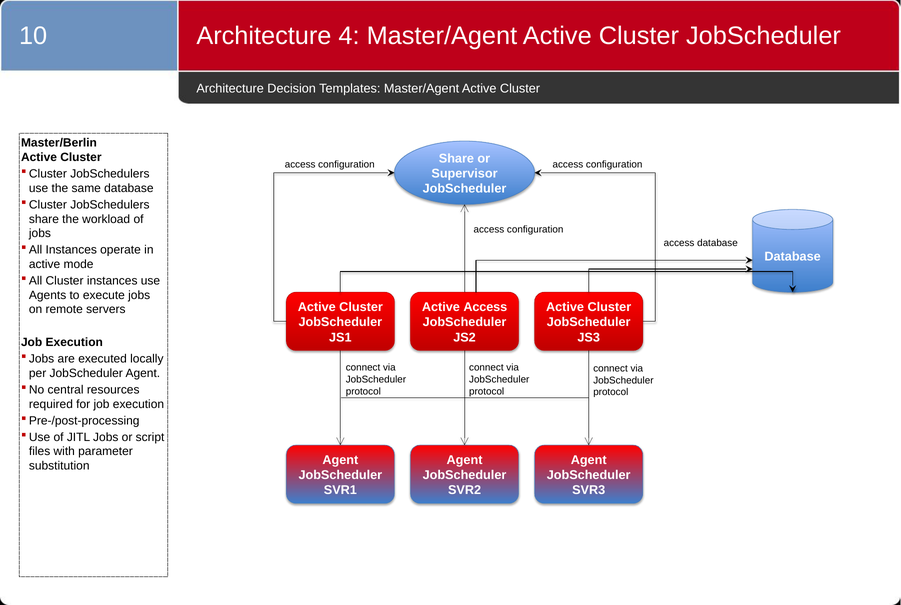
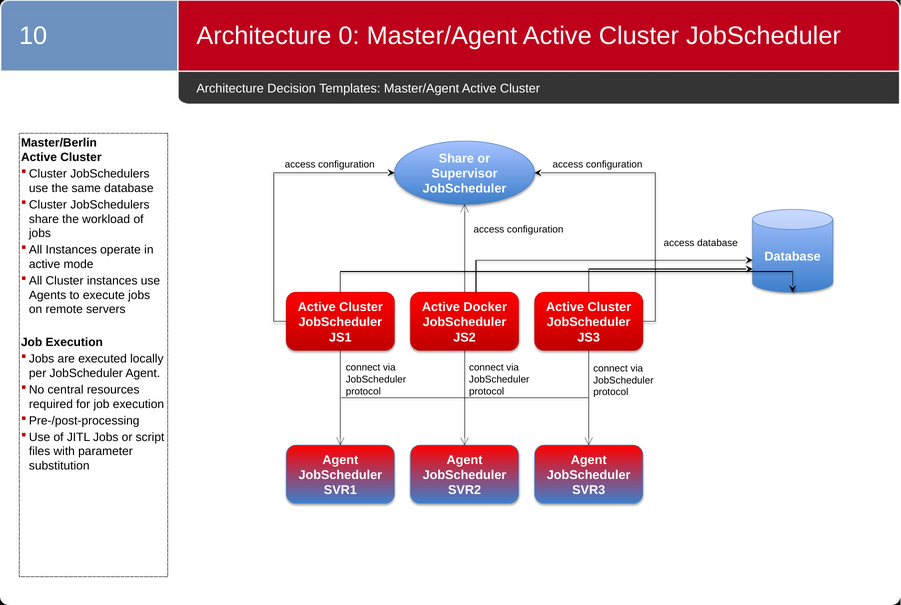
4: 4 -> 0
Active Access: Access -> Docker
